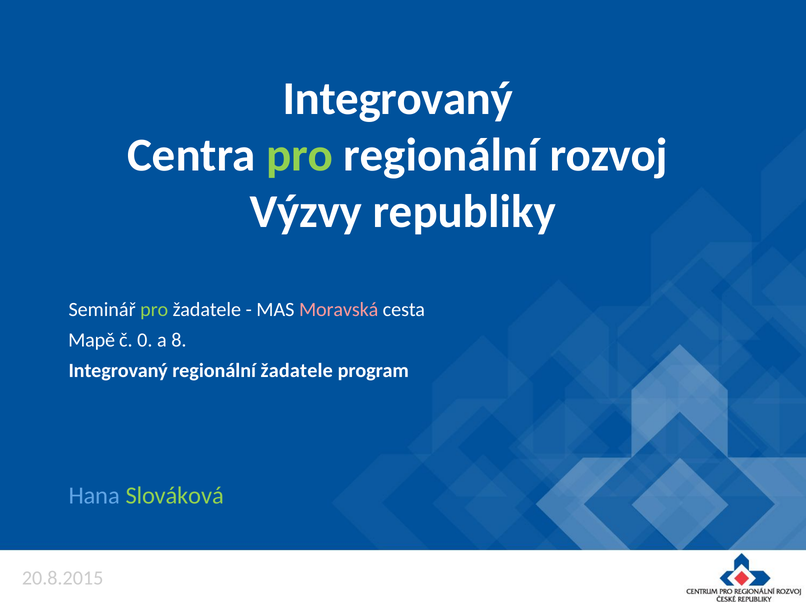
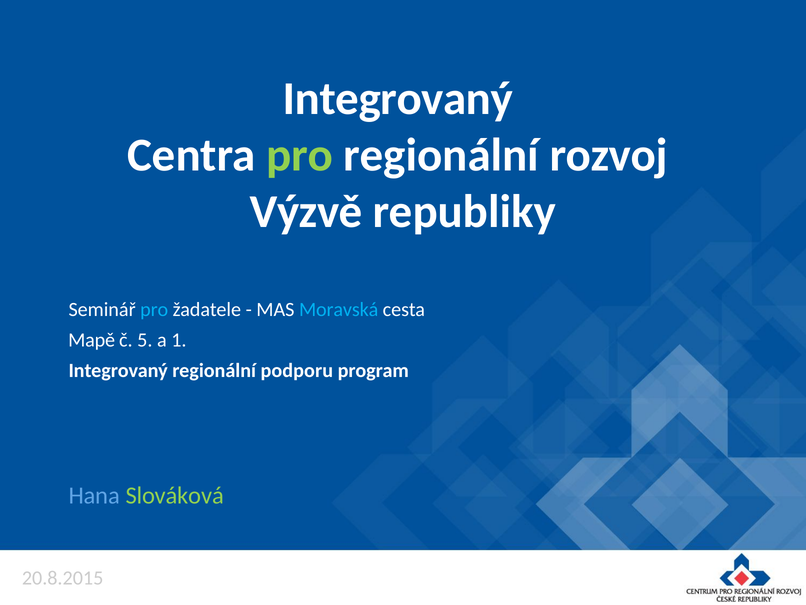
Výzvy: Výzvy -> Výzvě
pro at (154, 309) colour: light green -> light blue
Moravská colour: pink -> light blue
0: 0 -> 5
8: 8 -> 1
regionální žadatele: žadatele -> podporu
